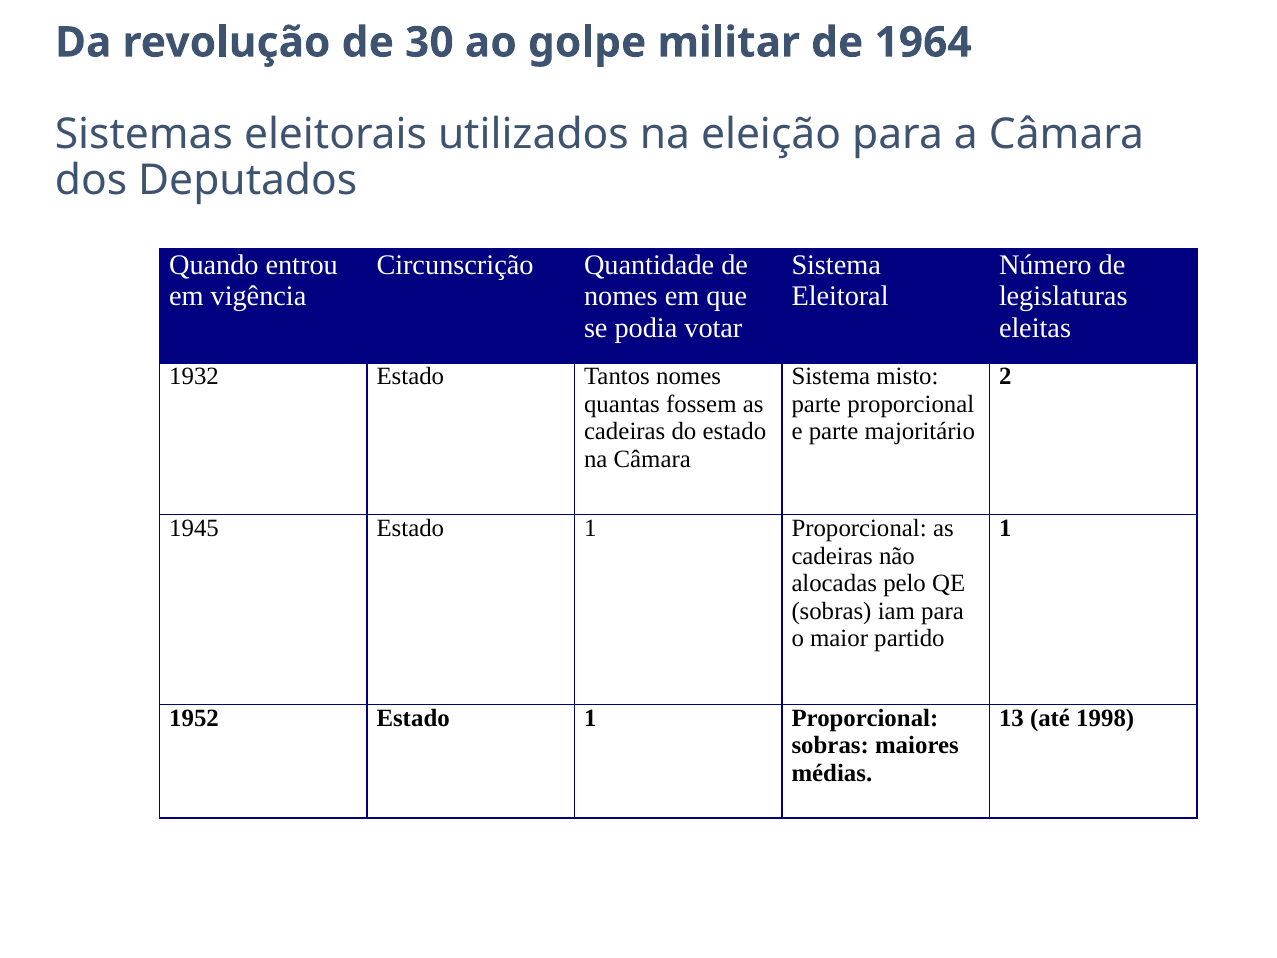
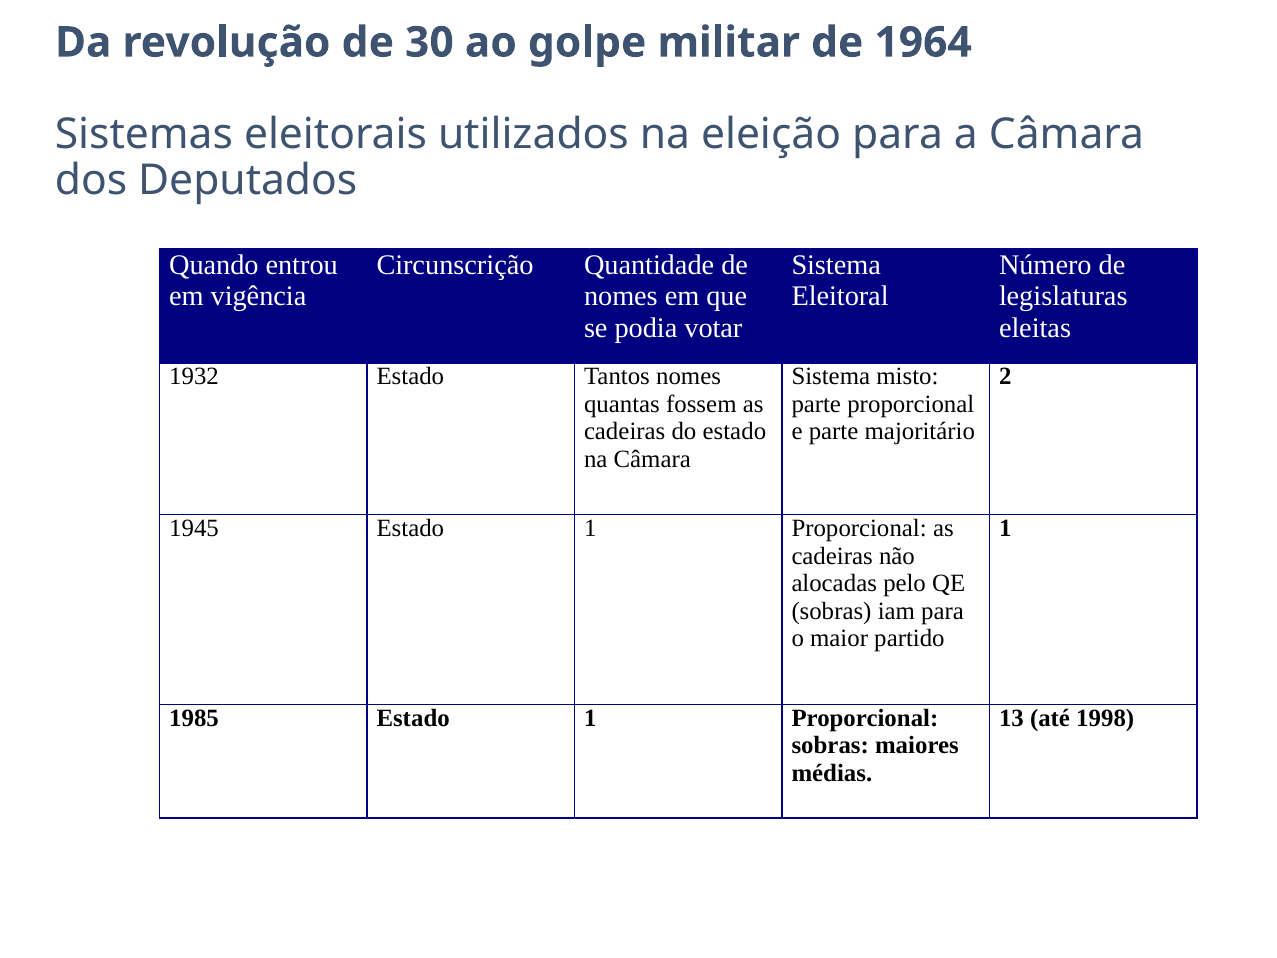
1952: 1952 -> 1985
